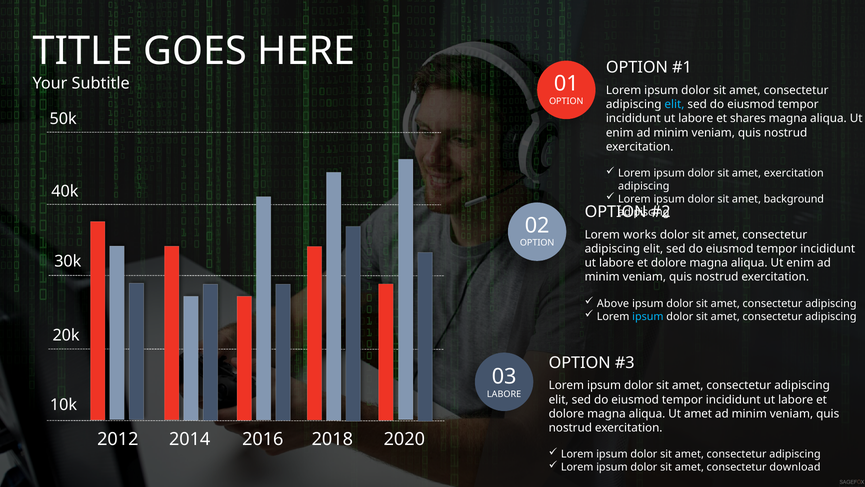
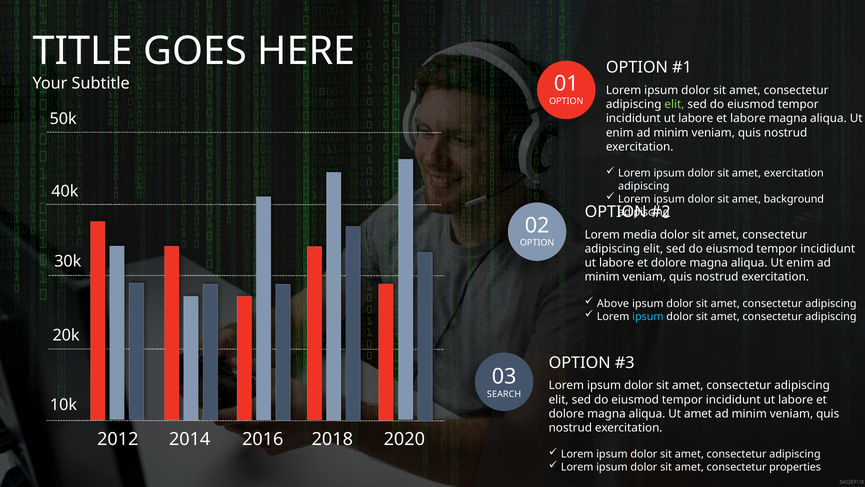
elit at (674, 104) colour: light blue -> light green
et shares: shares -> labore
works: works -> media
LABORE at (504, 394): LABORE -> SEARCH
download: download -> properties
